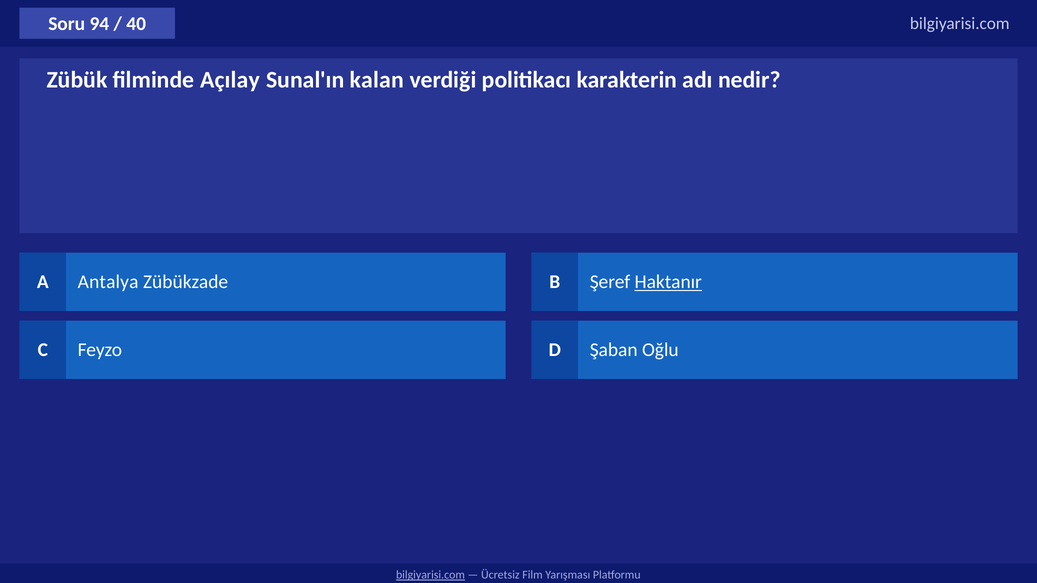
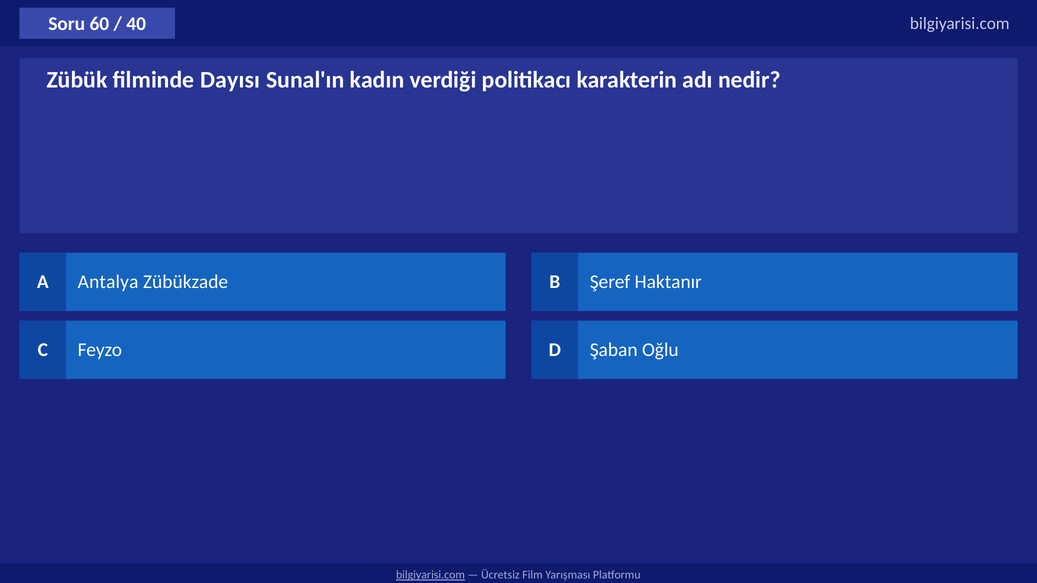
94: 94 -> 60
Açılay: Açılay -> Dayısı
kalan: kalan -> kadın
Haktanır underline: present -> none
